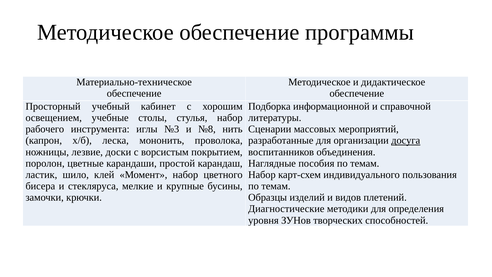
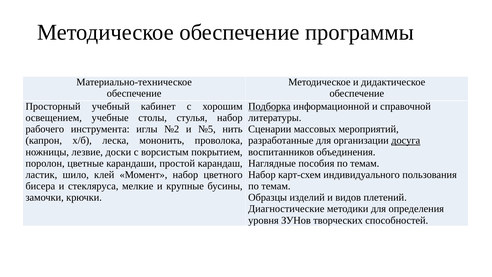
Подборка underline: none -> present
№3: №3 -> №2
№8: №8 -> №5
